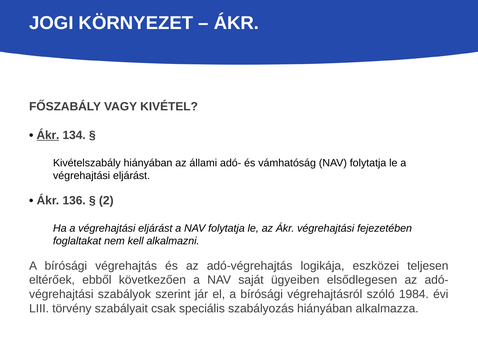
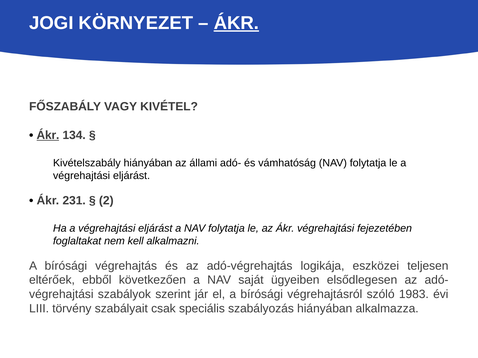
ÁKR at (236, 23) underline: none -> present
136: 136 -> 231
1984: 1984 -> 1983
